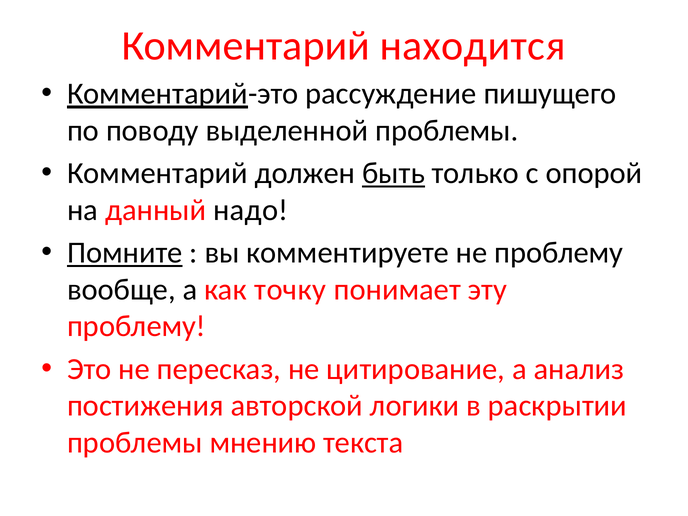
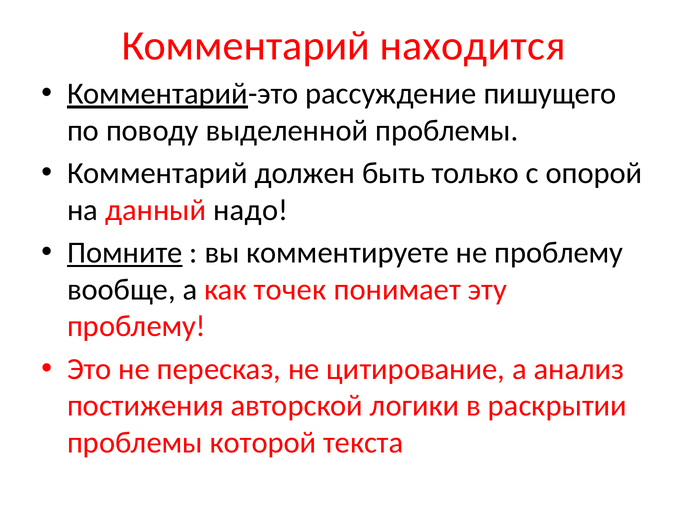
быть underline: present -> none
точку: точку -> точек
мнению: мнению -> которой
